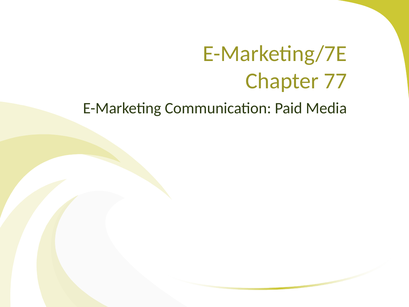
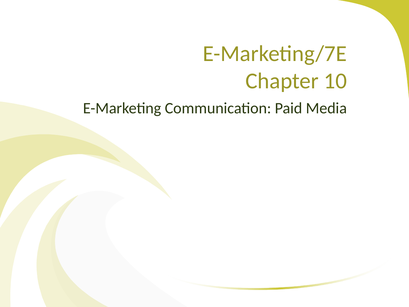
77: 77 -> 10
